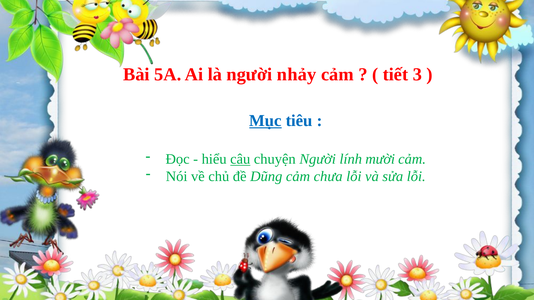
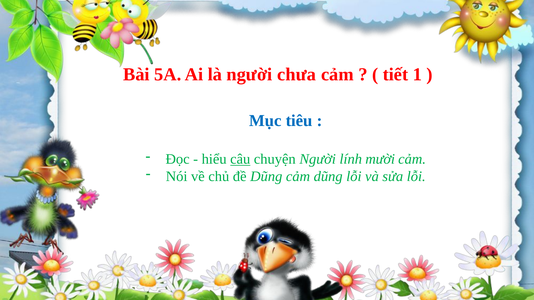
nhảy: nhảy -> chưa
3: 3 -> 1
Mục underline: present -> none
cảm chưa: chưa -> dũng
